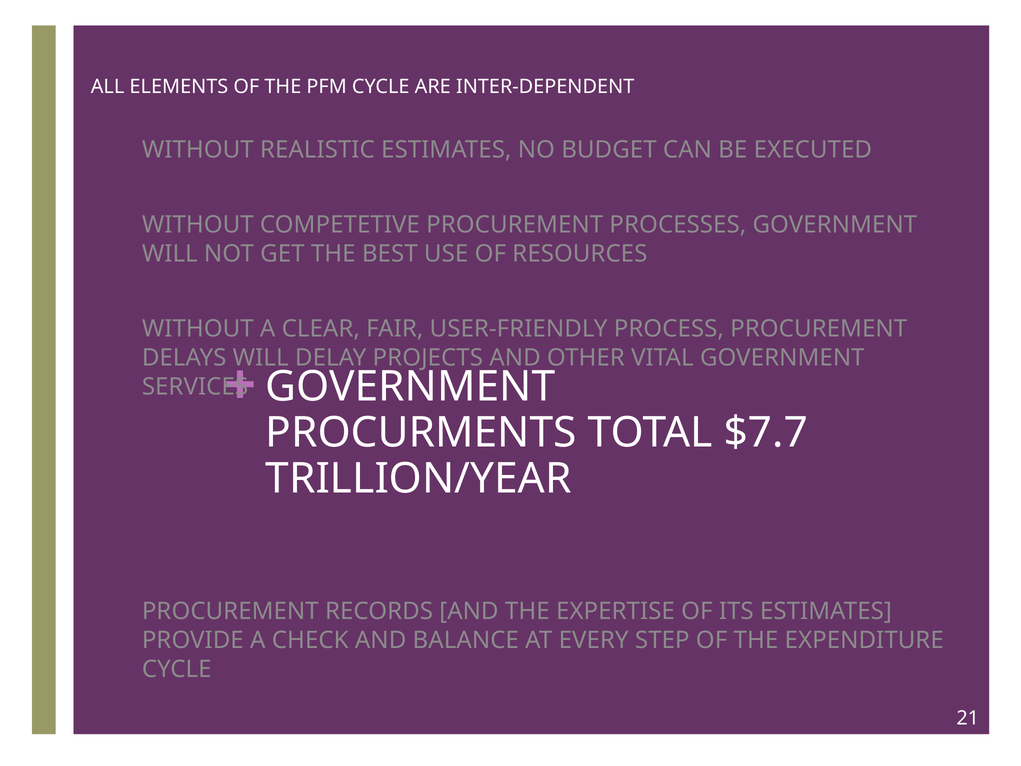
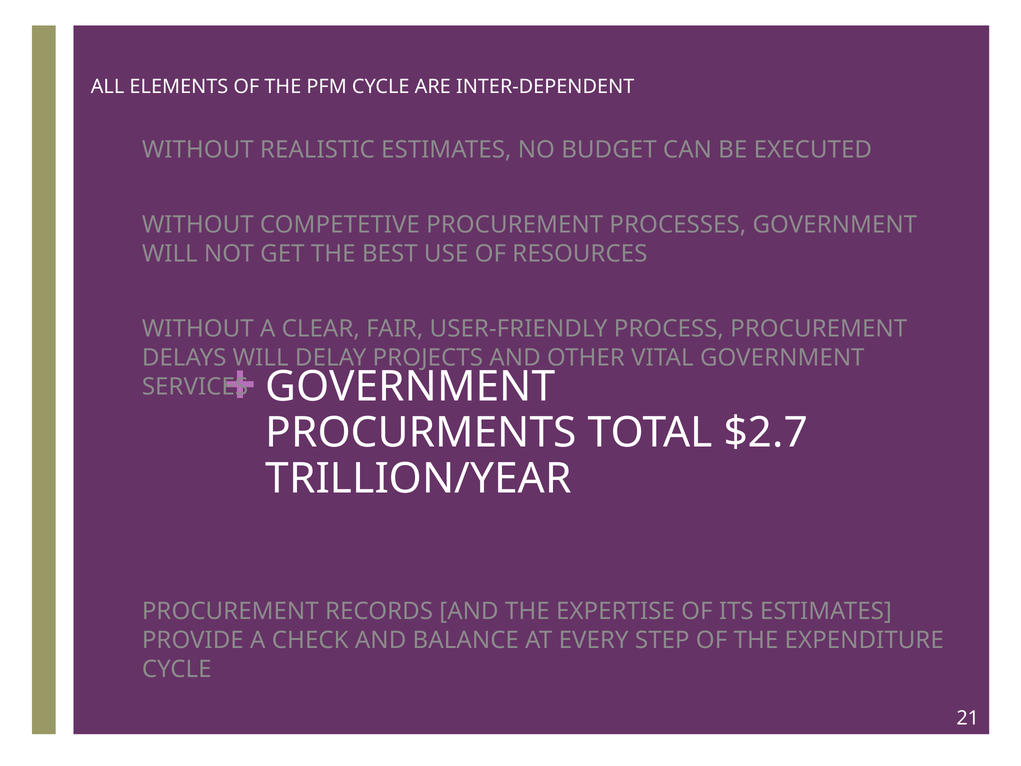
$7.7: $7.7 -> $2.7
